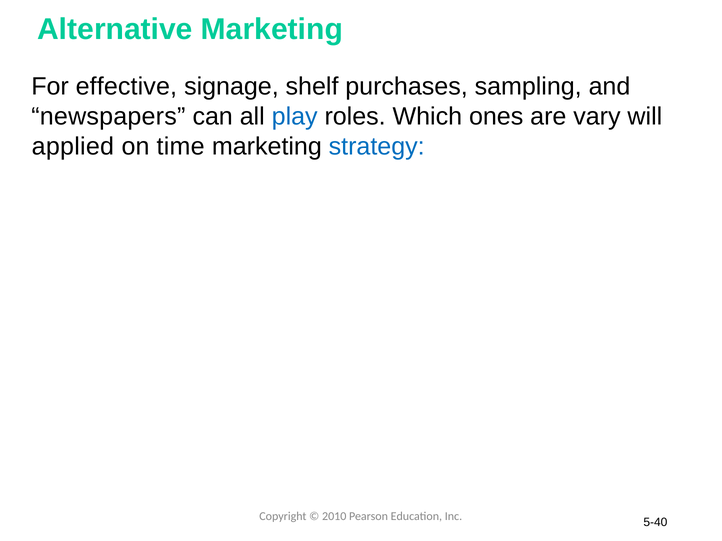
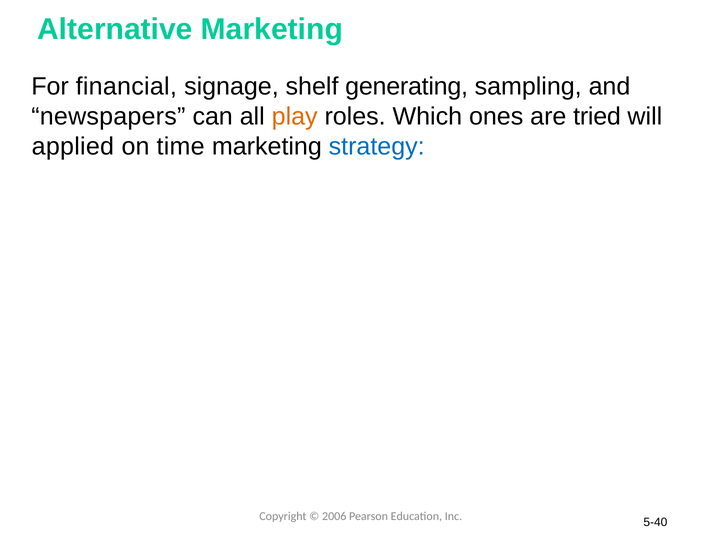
effective: effective -> financial
purchases: purchases -> generating
play colour: blue -> orange
vary: vary -> tried
2010: 2010 -> 2006
